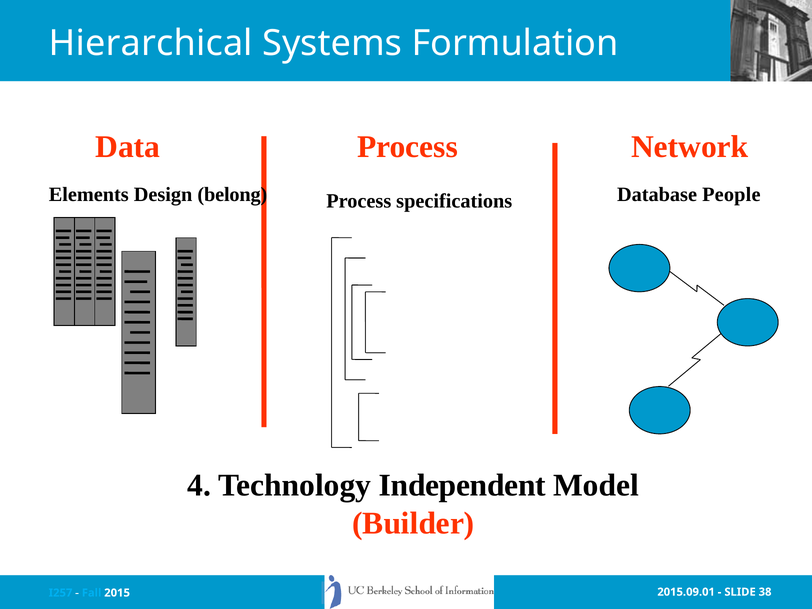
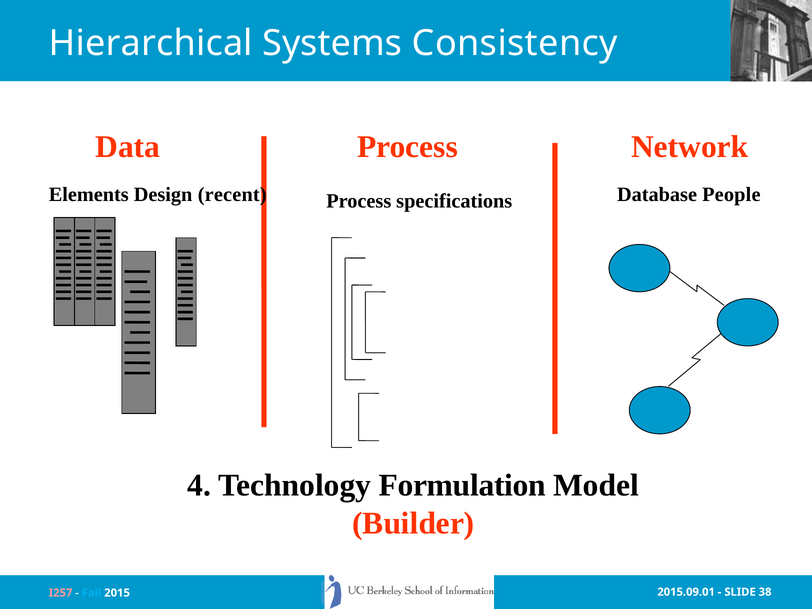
Formulation: Formulation -> Consistency
belong: belong -> recent
Independent: Independent -> Formulation
I257 colour: light blue -> pink
